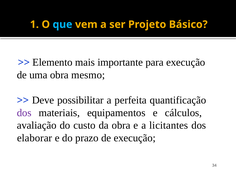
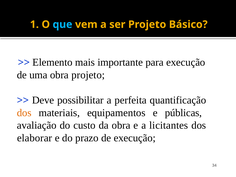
obra mesmo: mesmo -> projeto
dos at (24, 113) colour: purple -> orange
cálculos: cálculos -> públicas
